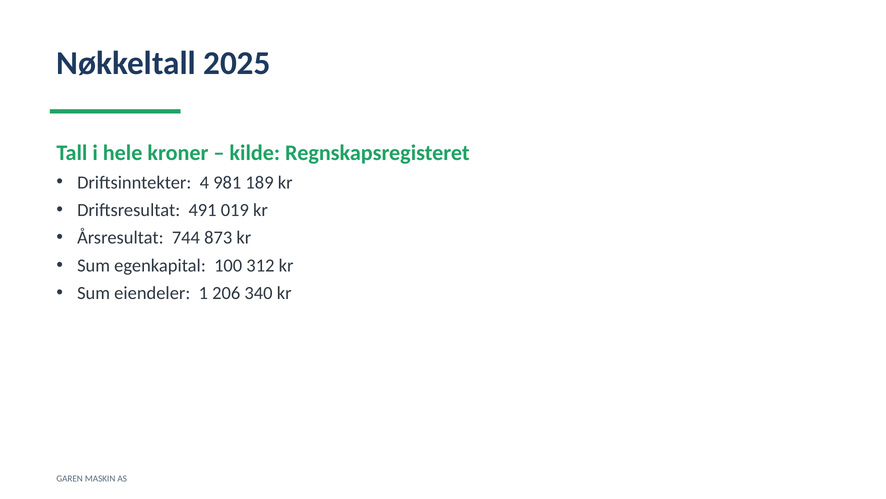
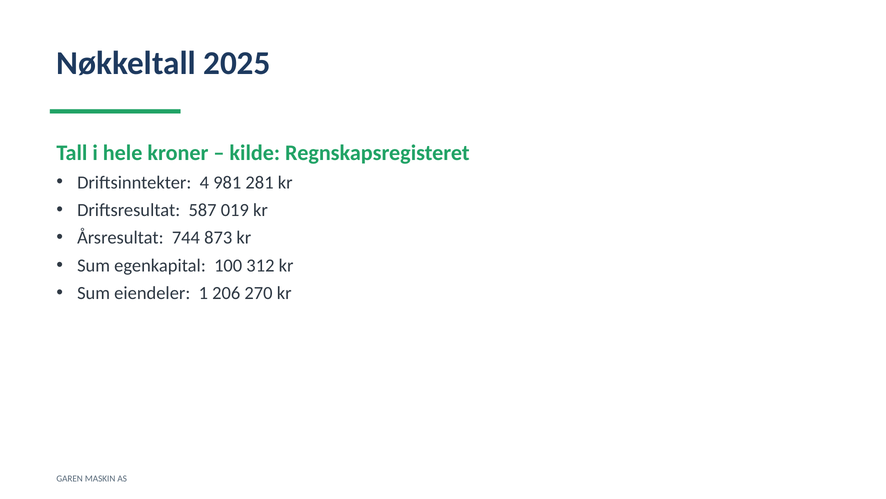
189: 189 -> 281
491: 491 -> 587
340: 340 -> 270
